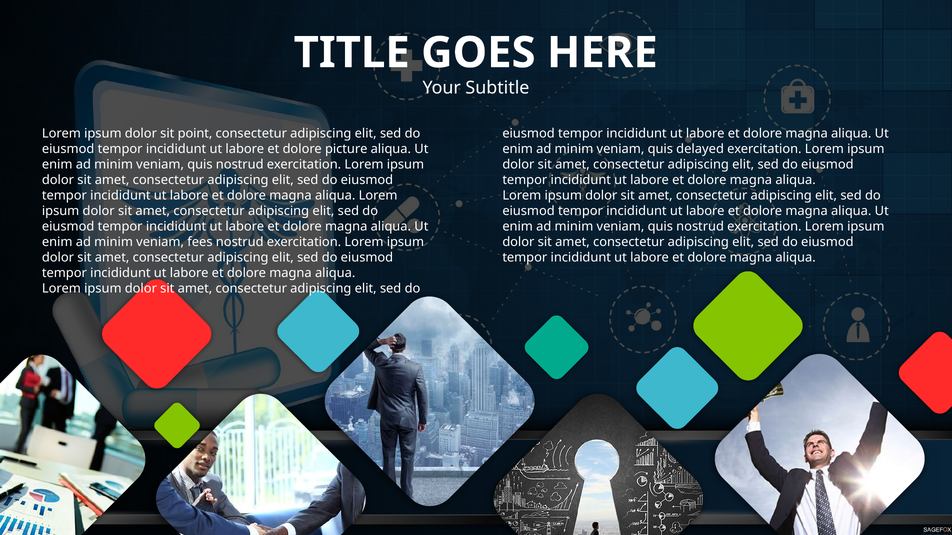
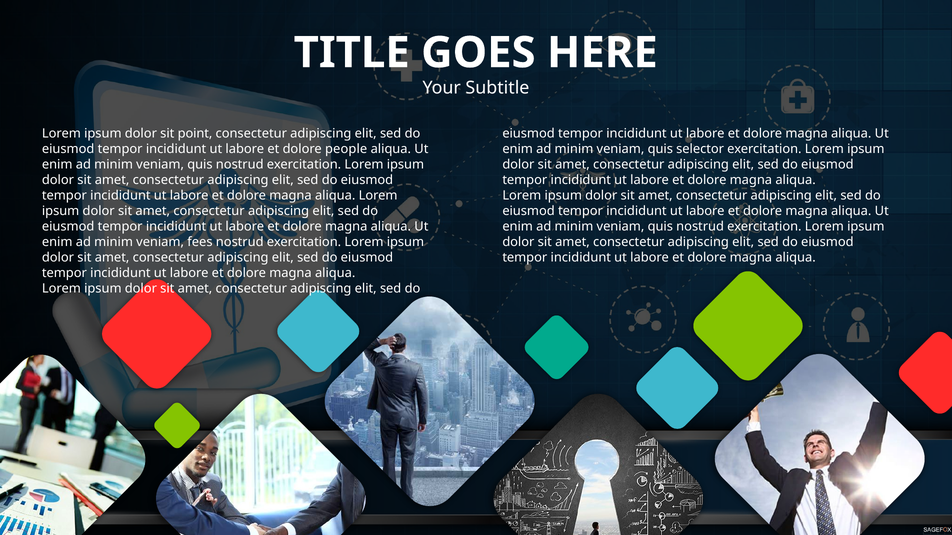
picture: picture -> people
delayed: delayed -> selector
